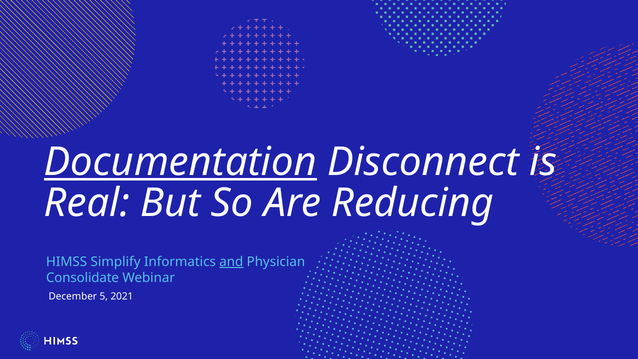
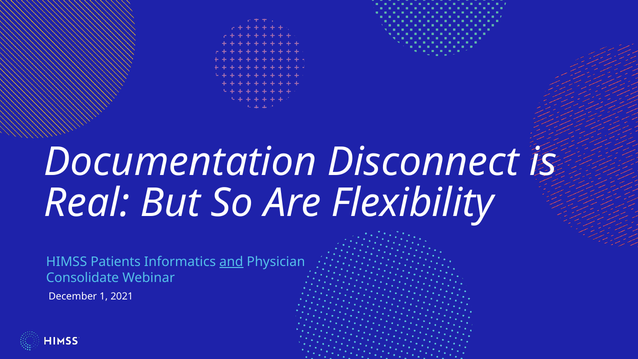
Documentation underline: present -> none
Reducing: Reducing -> Flexibility
Simplify: Simplify -> Patients
5: 5 -> 1
